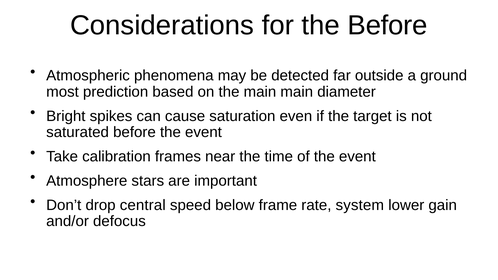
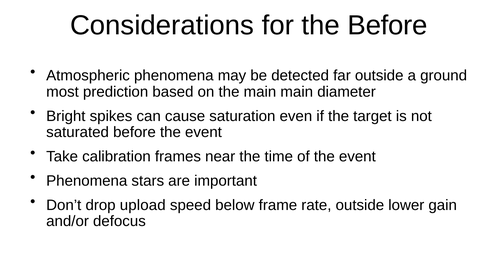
Atmosphere at (87, 181): Atmosphere -> Phenomena
central: central -> upload
rate system: system -> outside
